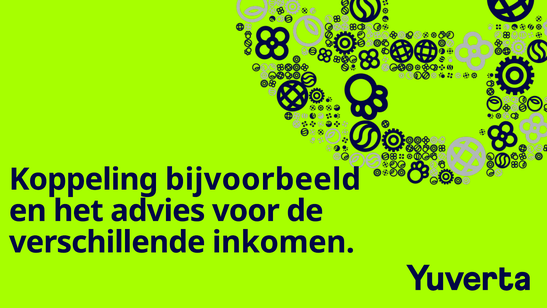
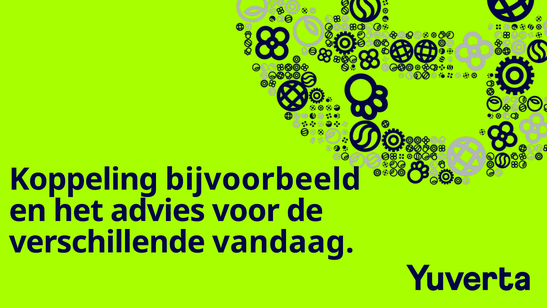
inkomen: inkomen -> vandaag
